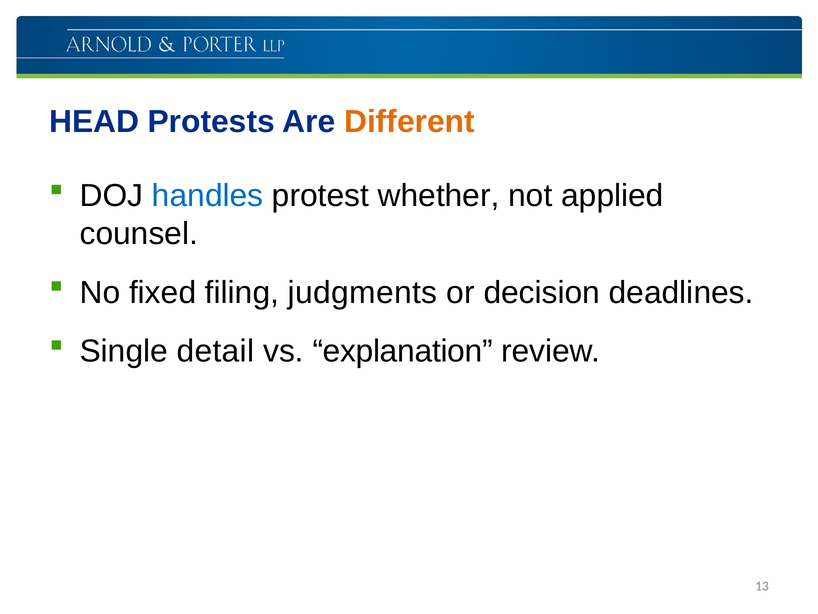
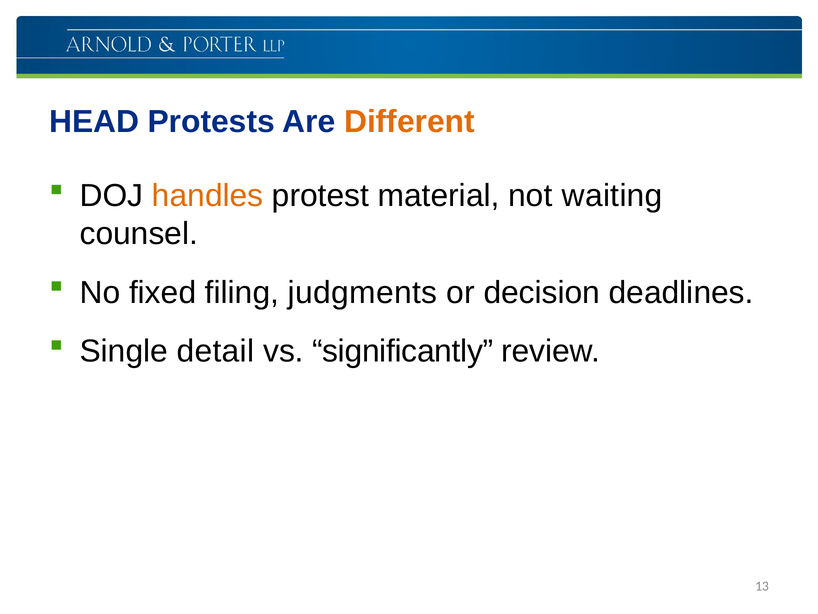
handles colour: blue -> orange
whether: whether -> material
applied: applied -> waiting
explanation: explanation -> significantly
